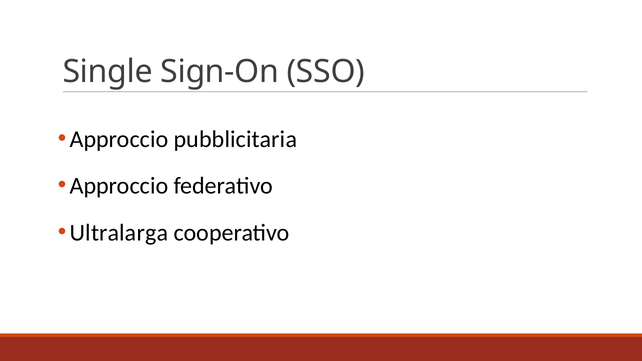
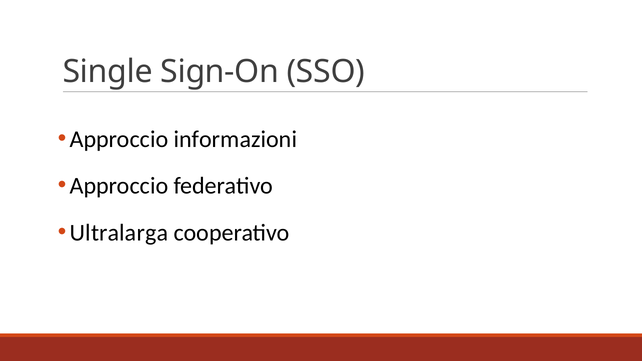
pubblicitaria: pubblicitaria -> informazioni
